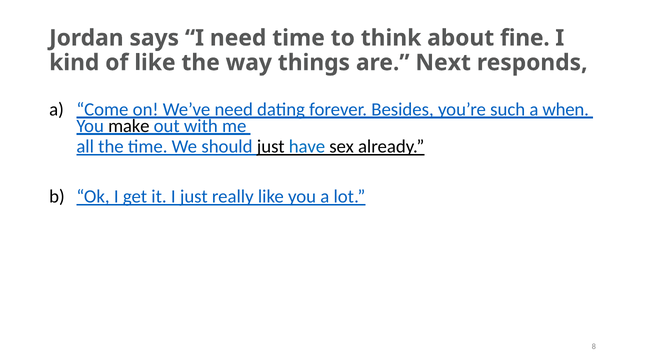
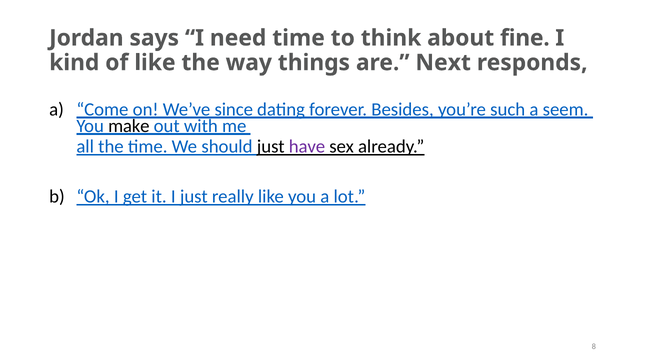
We’ve need: need -> since
when: when -> seem
have colour: blue -> purple
